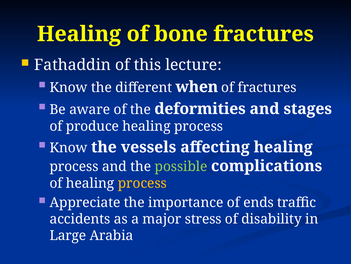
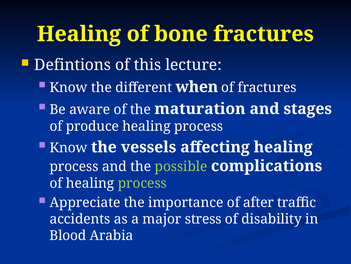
Fathaddin: Fathaddin -> Defintions
deformities: deformities -> maturation
process at (142, 183) colour: yellow -> light green
ends: ends -> after
Large: Large -> Blood
